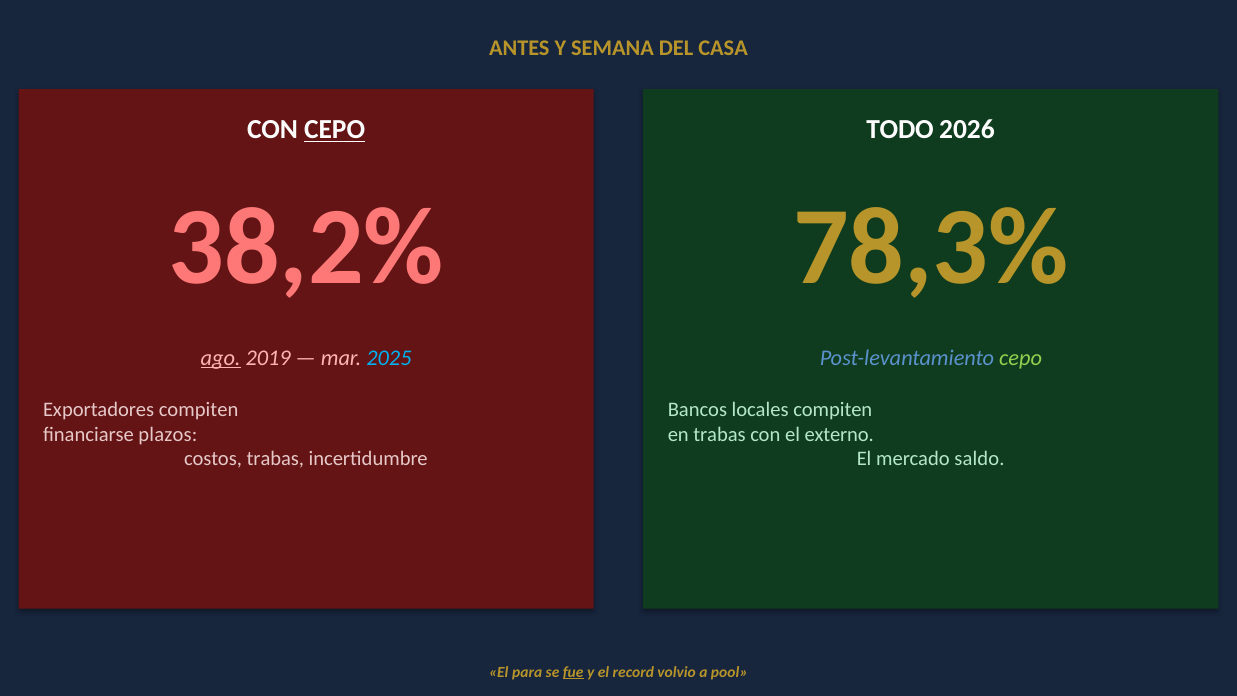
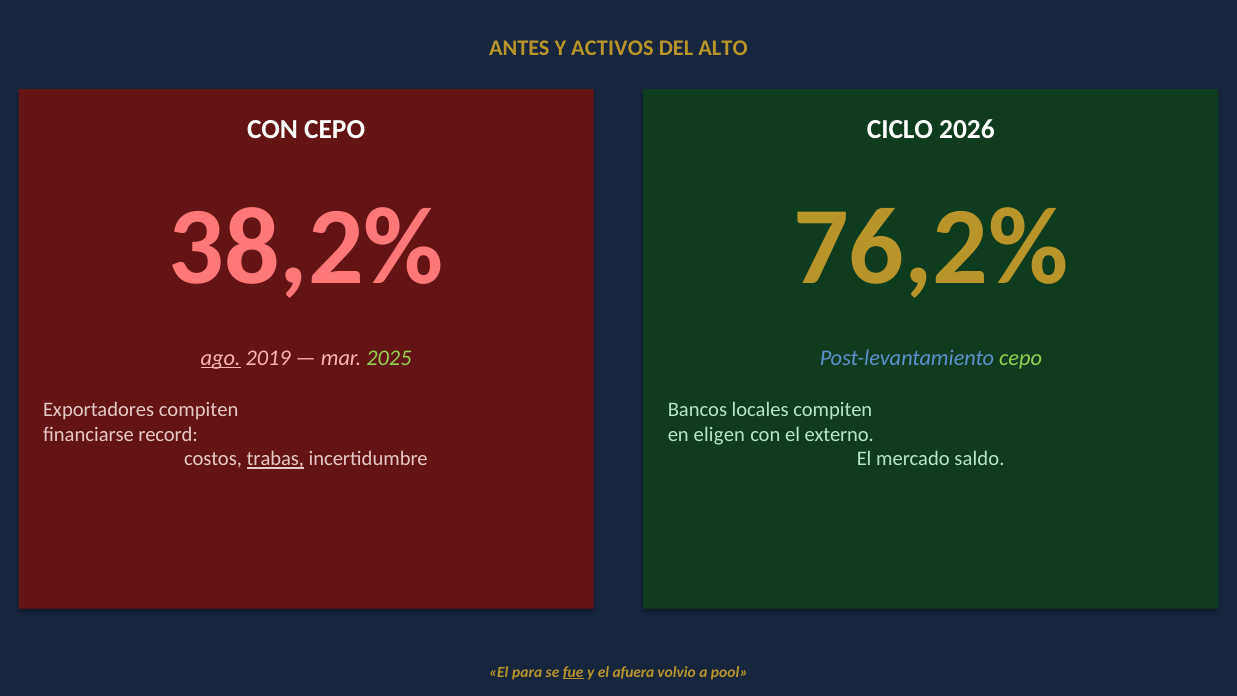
SEMANA: SEMANA -> ACTIVOS
CASA: CASA -> ALTO
CEPO at (335, 130) underline: present -> none
TODO: TODO -> CICLO
78,3%: 78,3% -> 76,2%
2025 colour: light blue -> light green
plazos: plazos -> record
en trabas: trabas -> eligen
trabas at (275, 459) underline: none -> present
record: record -> afuera
